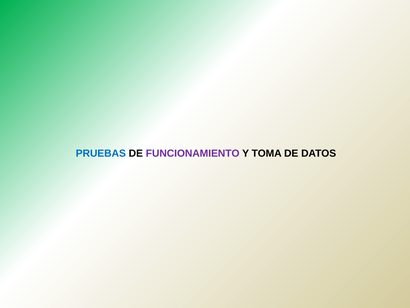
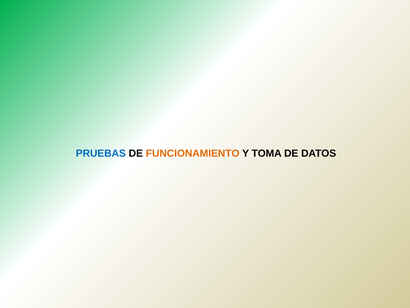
FUNCIONAMIENTO colour: purple -> orange
